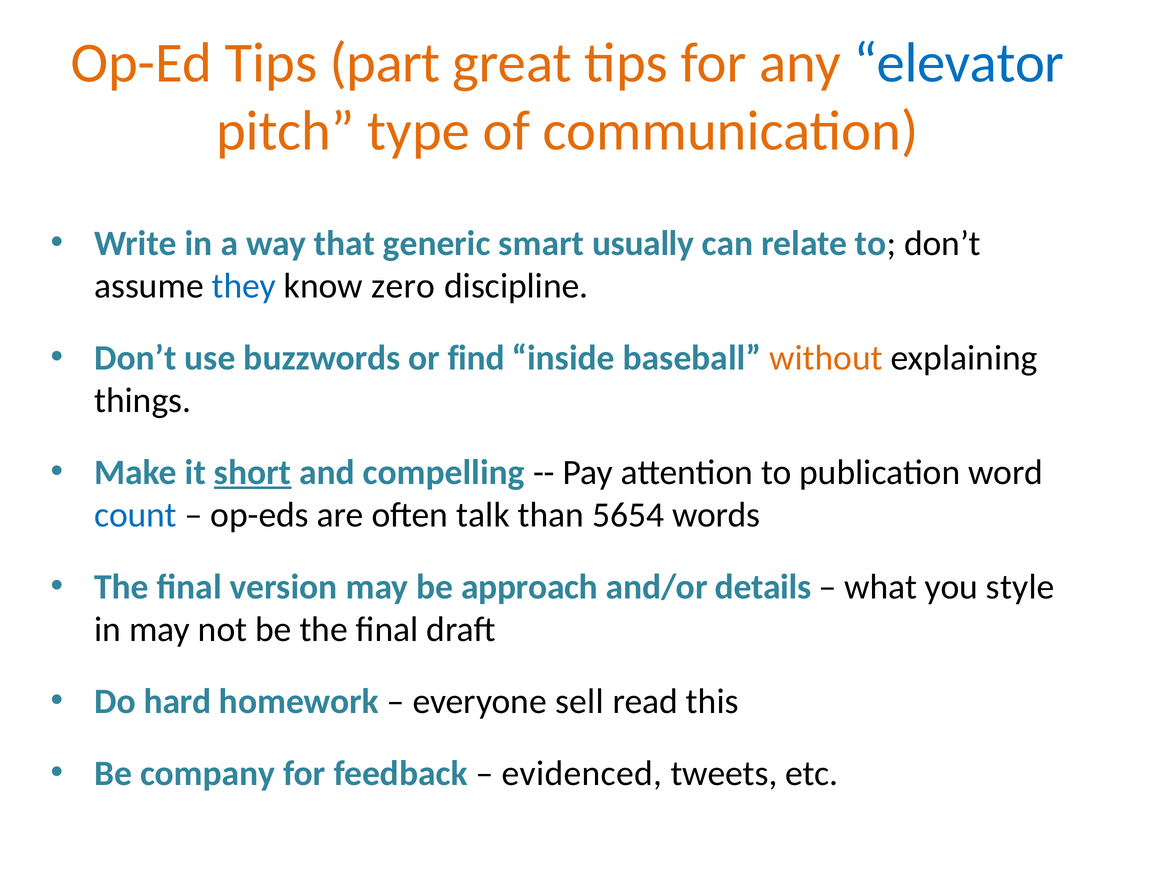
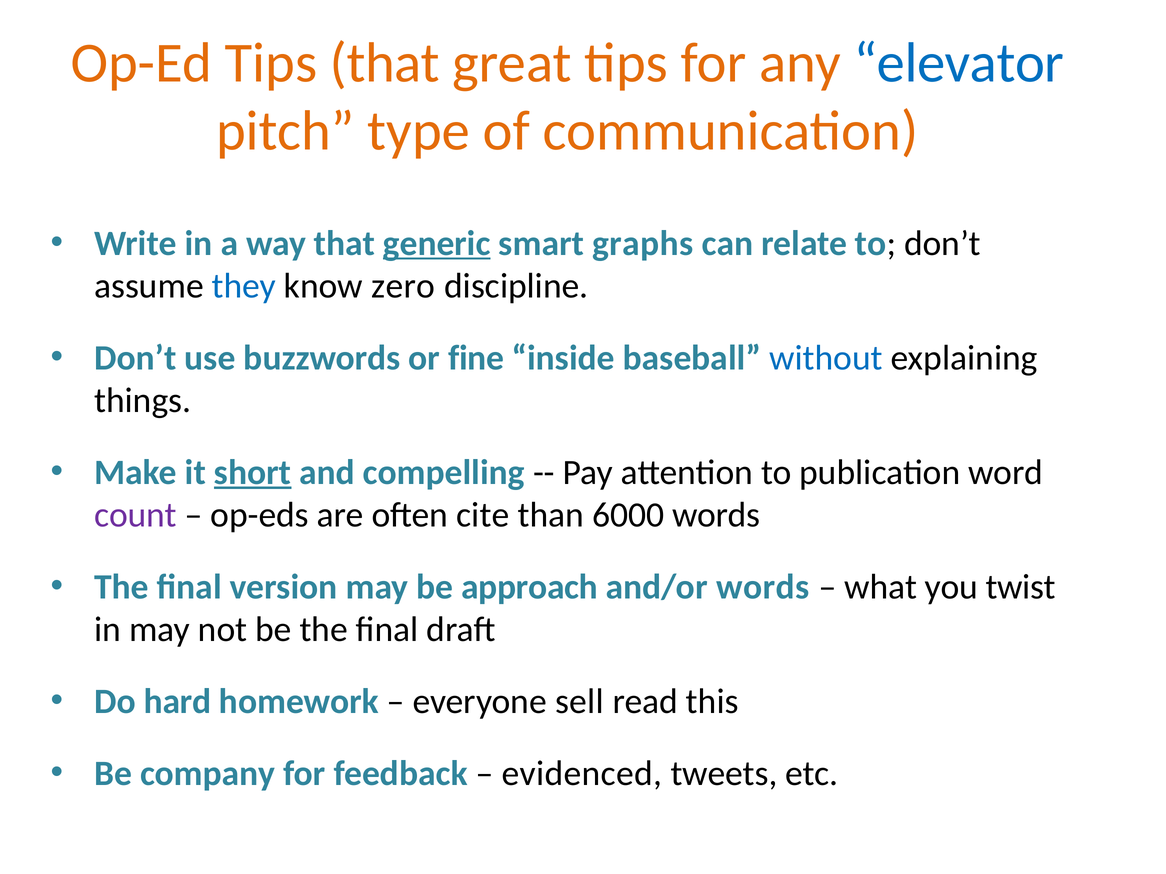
Tips part: part -> that
generic underline: none -> present
usually: usually -> graphs
find: find -> fine
without colour: orange -> blue
count colour: blue -> purple
talk: talk -> cite
5654: 5654 -> 6000
and/or details: details -> words
style: style -> twist
